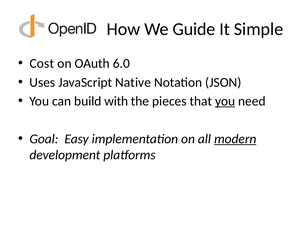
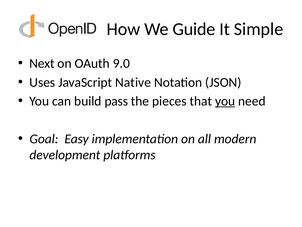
Cost: Cost -> Next
6.0: 6.0 -> 9.0
with: with -> pass
modern underline: present -> none
